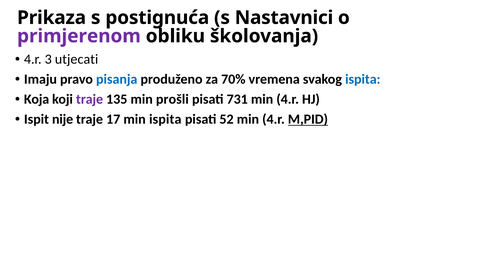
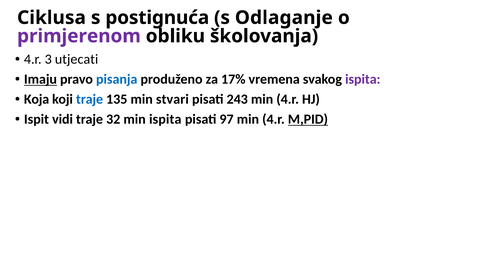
Prikaza: Prikaza -> Ciklusa
Nastavnici: Nastavnici -> Odlaganje
Imaju underline: none -> present
70%: 70% -> 17%
ispita at (363, 79) colour: blue -> purple
traje at (90, 100) colour: purple -> blue
prošli: prošli -> stvari
731: 731 -> 243
nije: nije -> vidi
17: 17 -> 32
52: 52 -> 97
